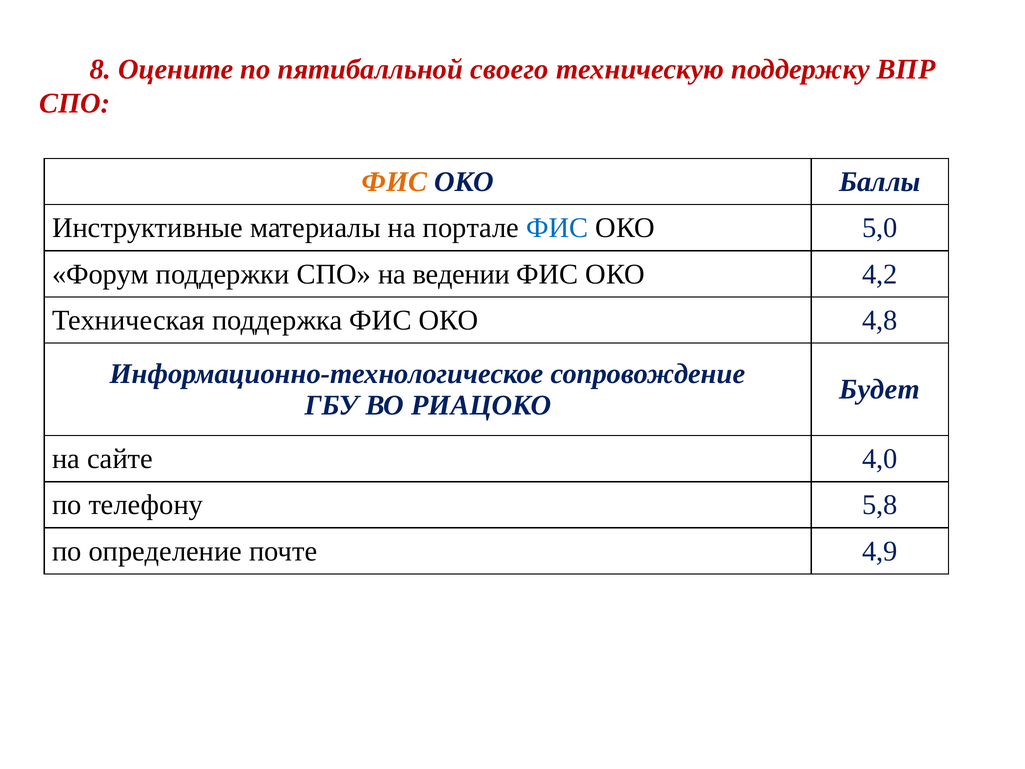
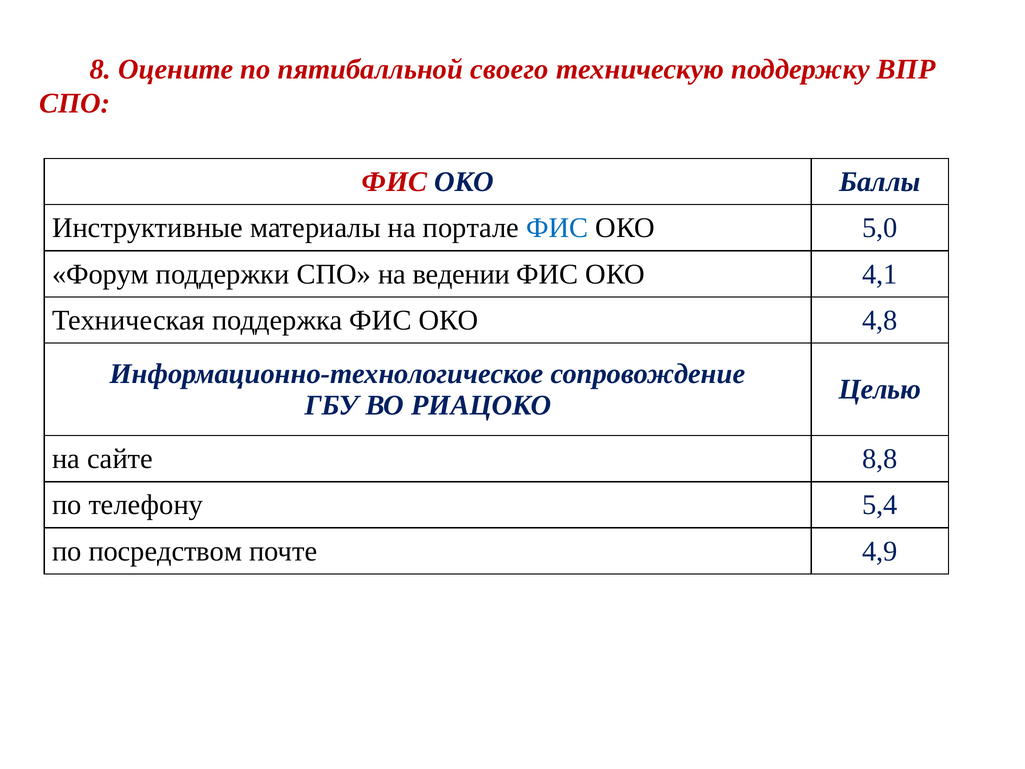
ФИС at (395, 182) colour: orange -> red
4,2: 4,2 -> 4,1
Будет: Будет -> Целью
4,0: 4,0 -> 8,8
5,8: 5,8 -> 5,4
определение: определение -> посредством
